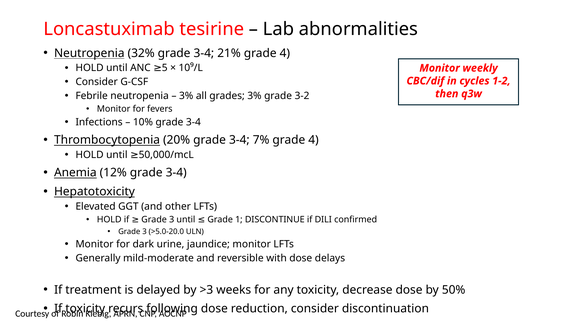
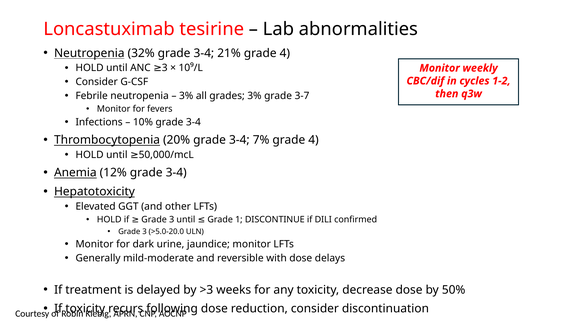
ANC 5: 5 -> 3
3-2: 3-2 -> 3-7
